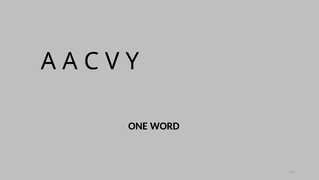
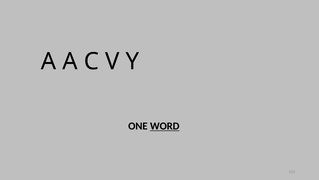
WORD underline: none -> present
